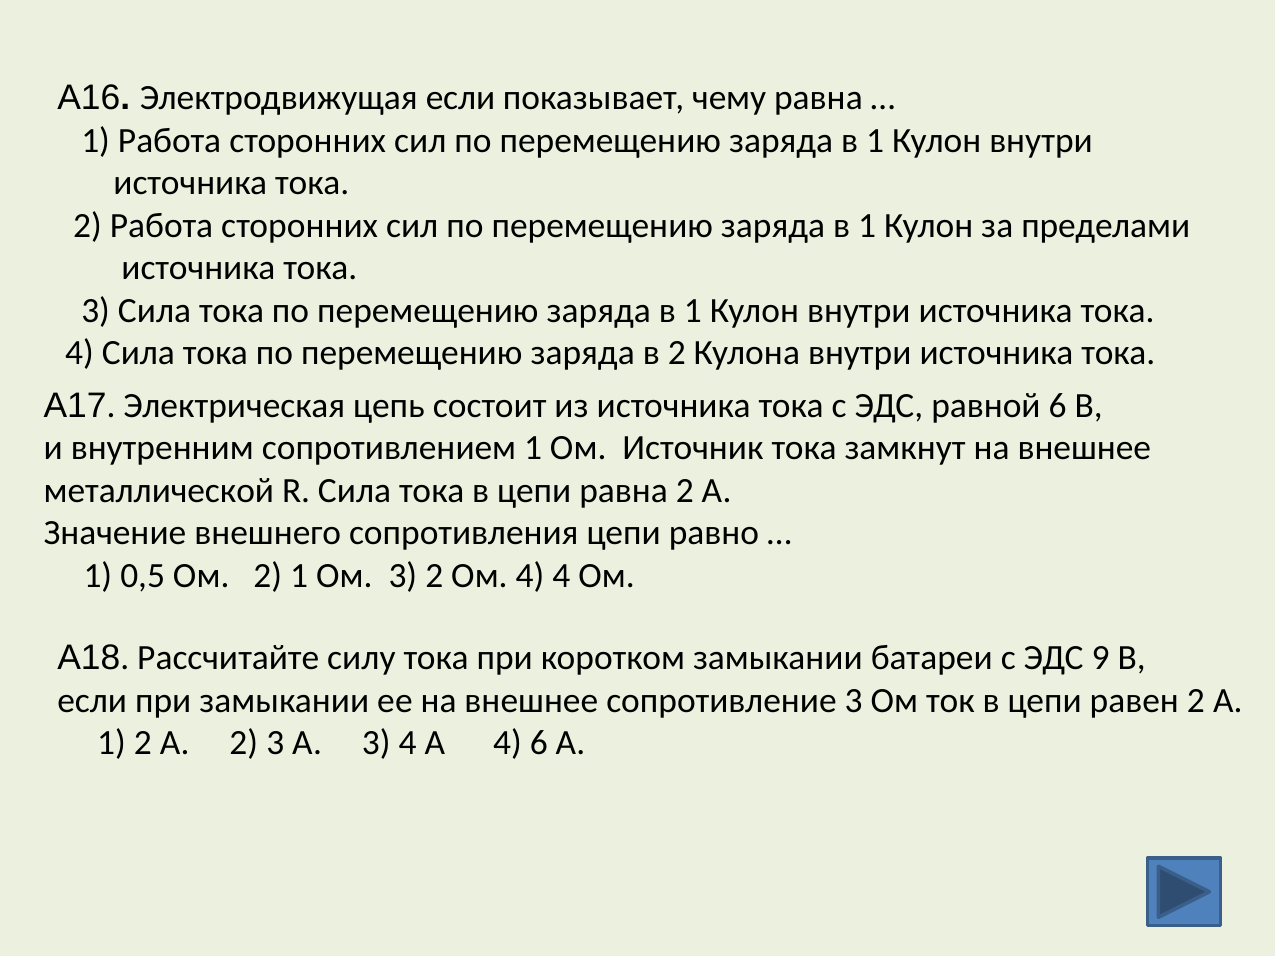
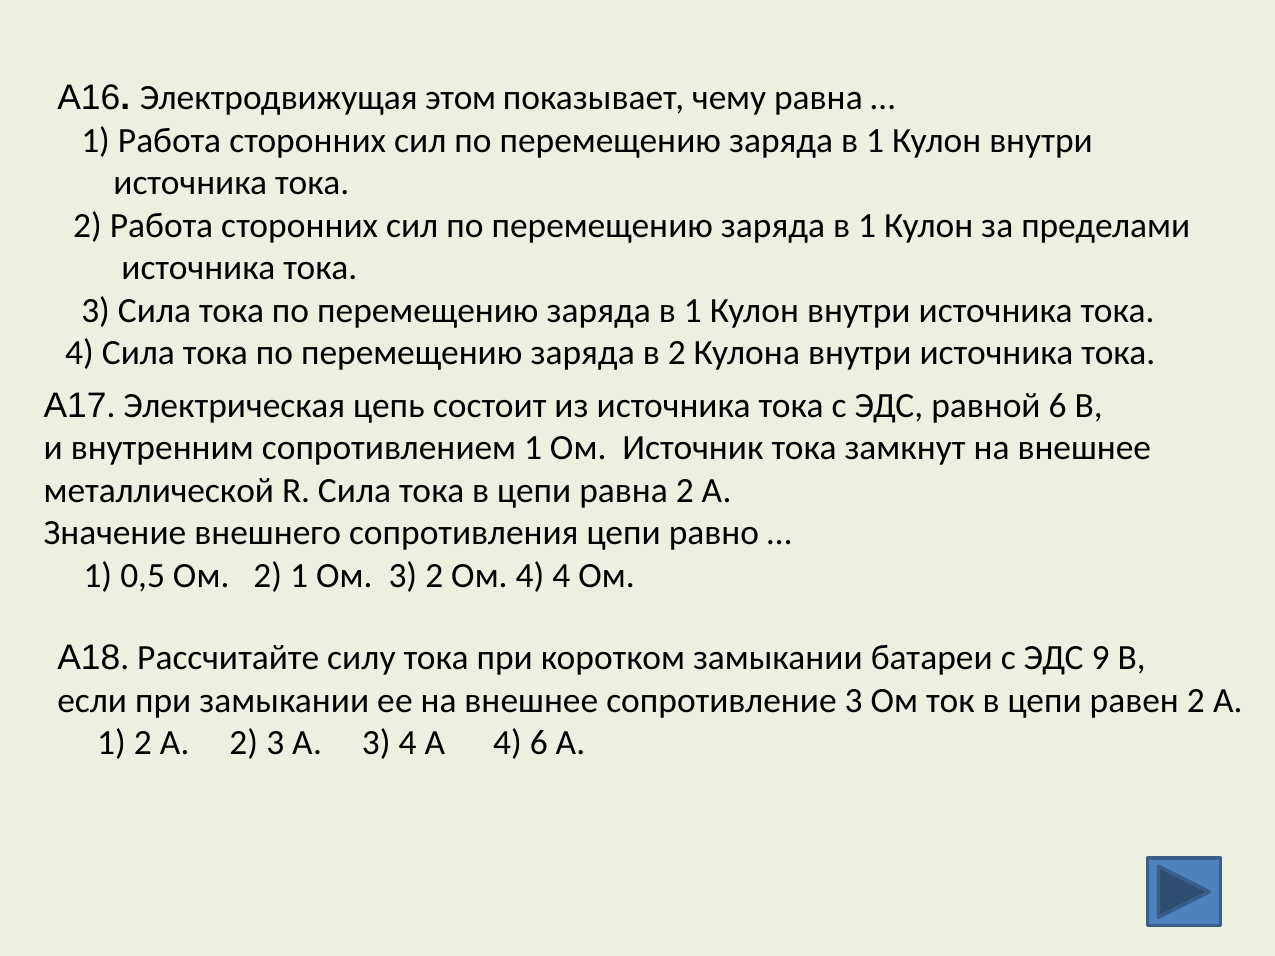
Электродвижущая если: если -> этом
